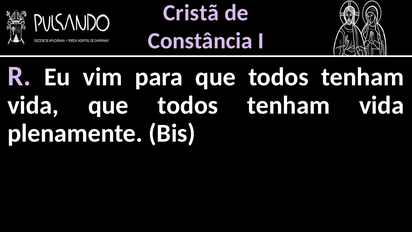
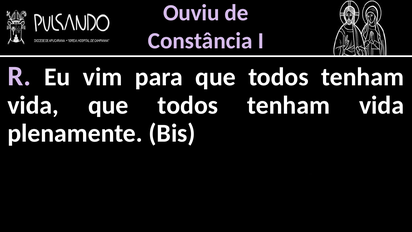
Cristã: Cristã -> Ouviu
